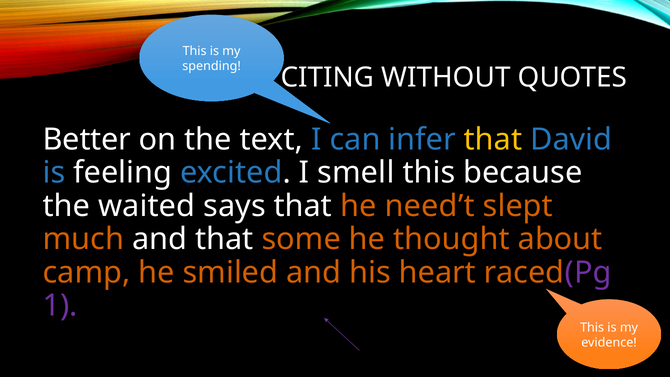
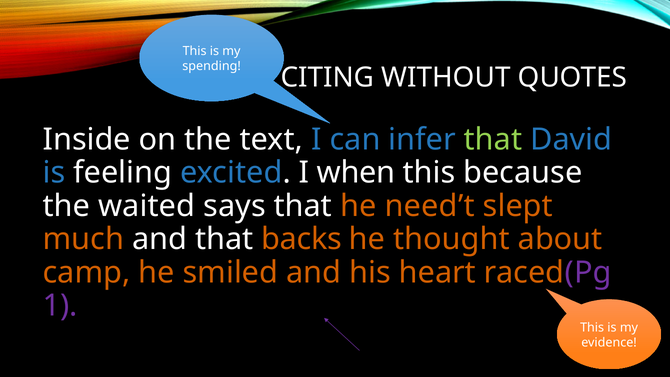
Better: Better -> Inside
that at (493, 140) colour: yellow -> light green
smell: smell -> when
some: some -> backs
